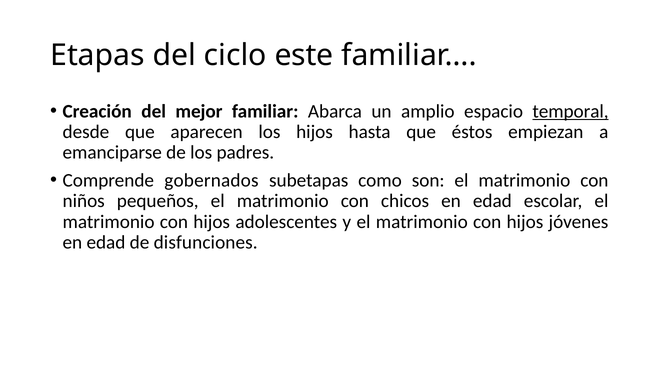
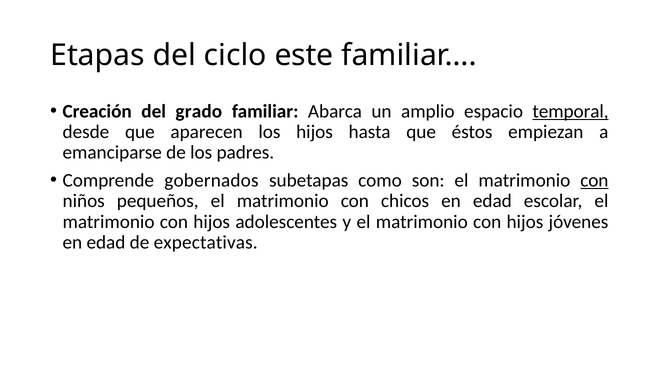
mejor: mejor -> grado
con at (594, 181) underline: none -> present
disfunciones: disfunciones -> expectativas
